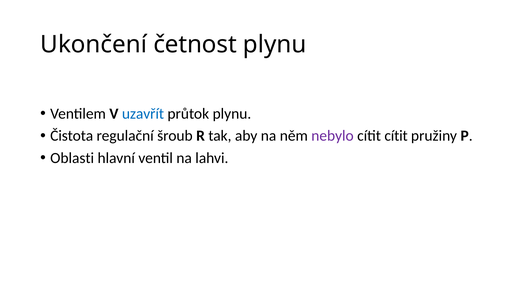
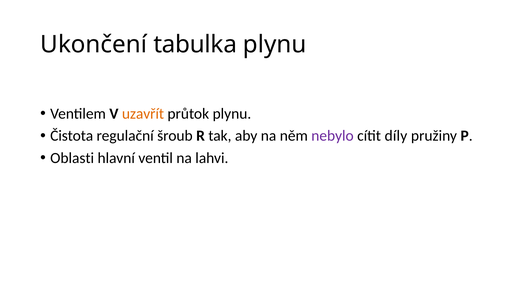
četnost: četnost -> tabulka
uzavřít colour: blue -> orange
cítit cítit: cítit -> díly
